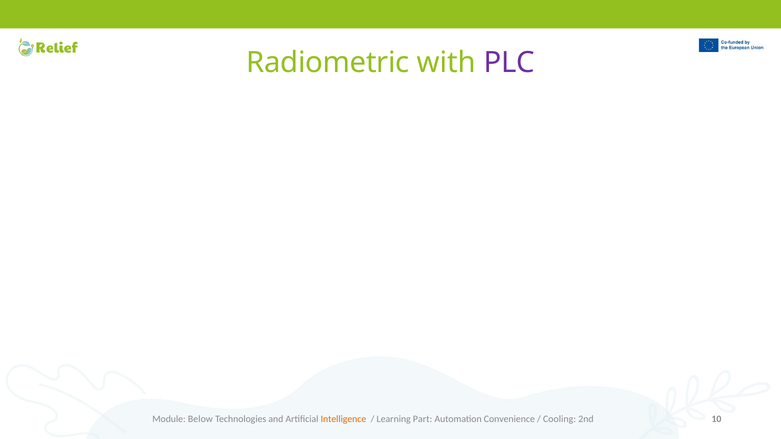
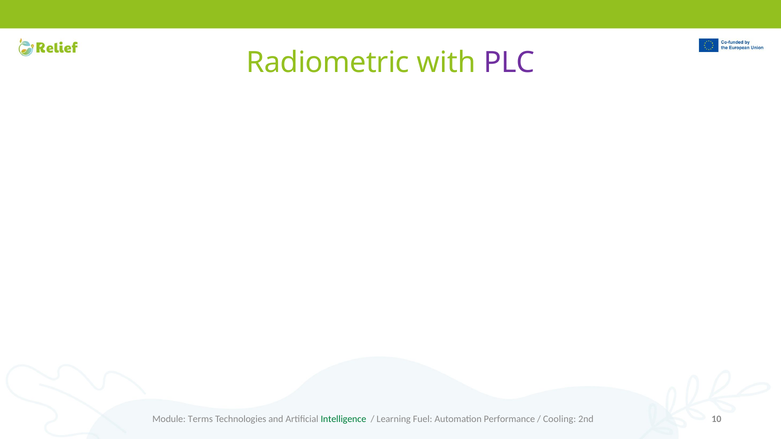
Below: Below -> Terms
Intelligence colour: orange -> green
Part: Part -> Fuel
Convenience: Convenience -> Performance
